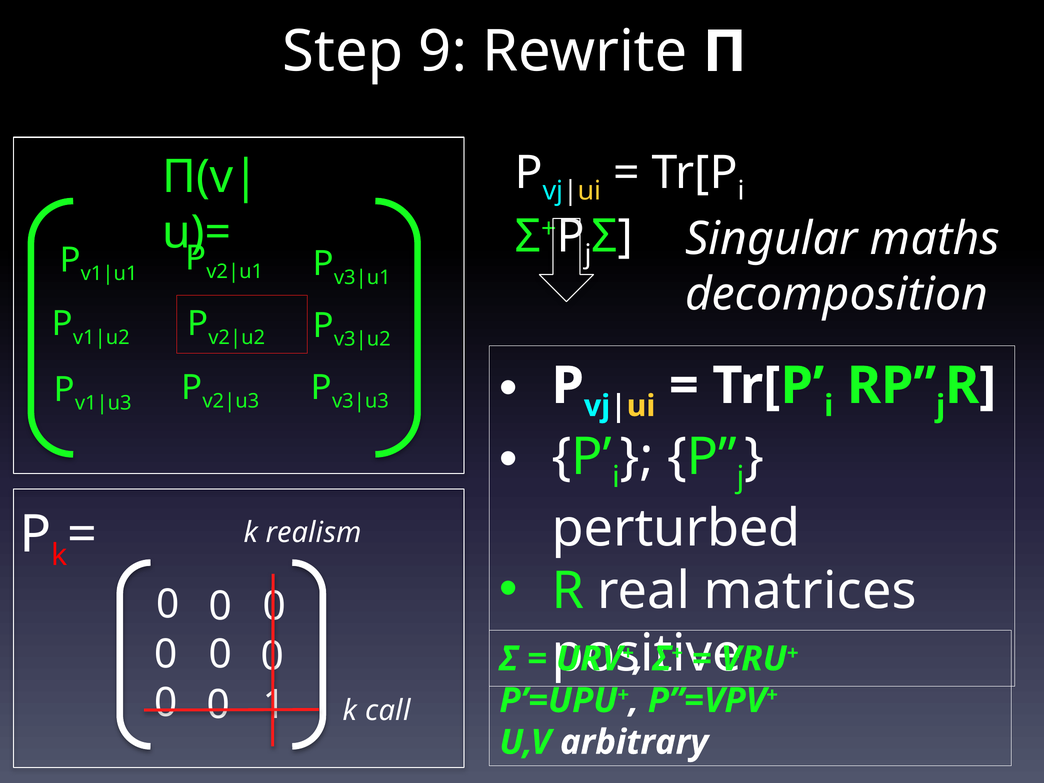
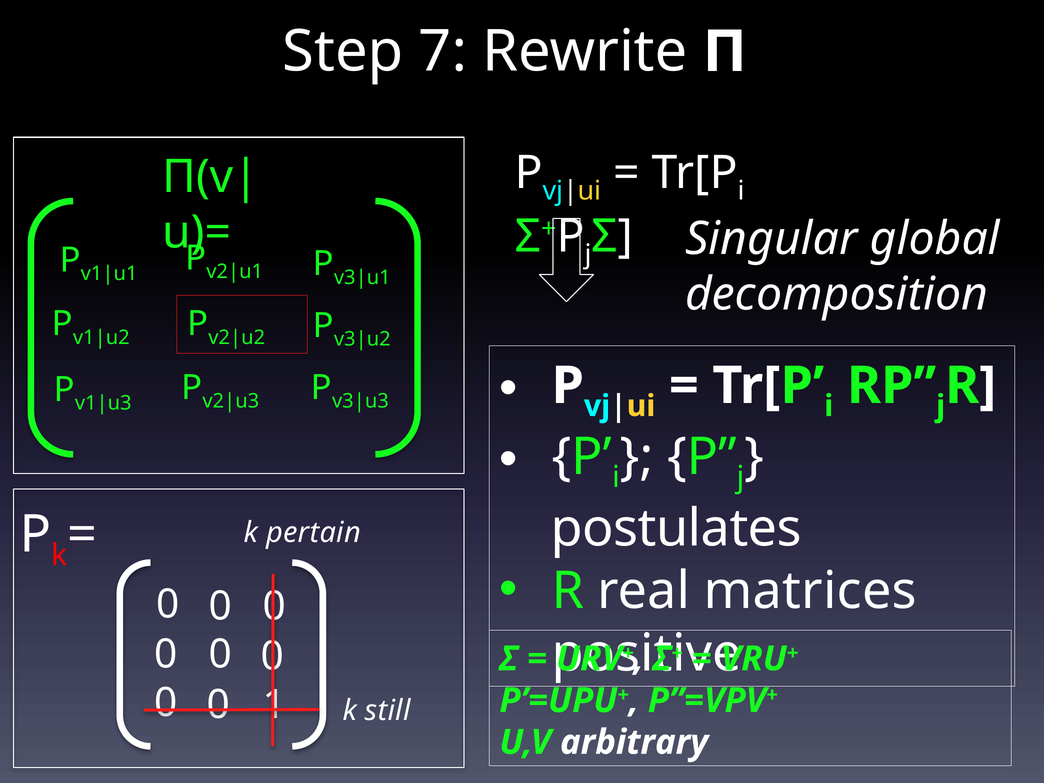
9: 9 -> 7
maths: maths -> global
perturbed: perturbed -> postulates
realism: realism -> pertain
call: call -> still
